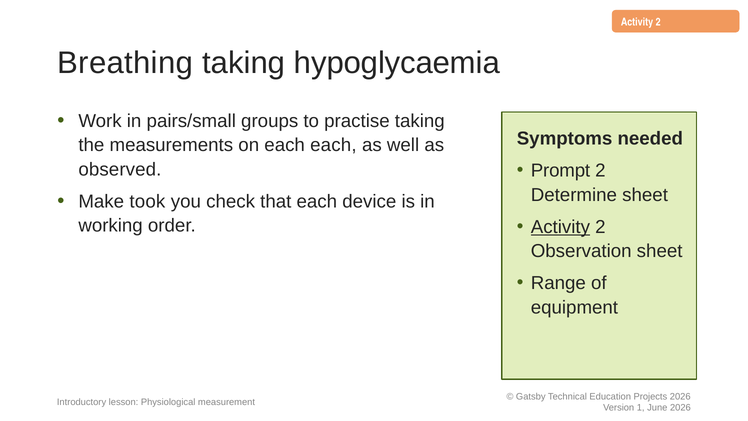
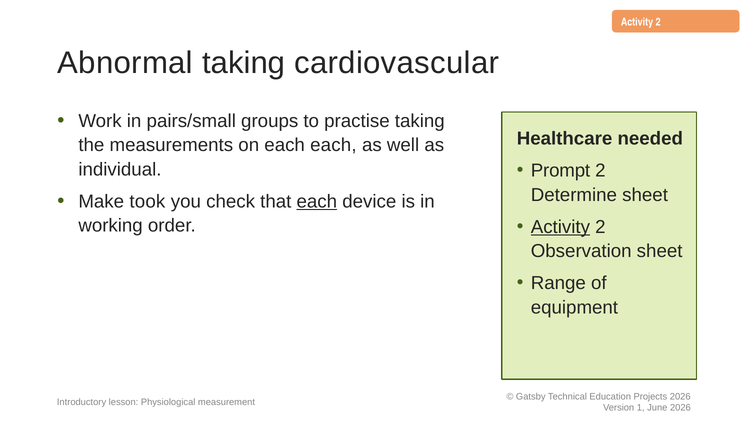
Breathing: Breathing -> Abnormal
hypoglycaemia: hypoglycaemia -> cardiovascular
Symptoms: Symptoms -> Healthcare
observed: observed -> individual
each at (317, 201) underline: none -> present
